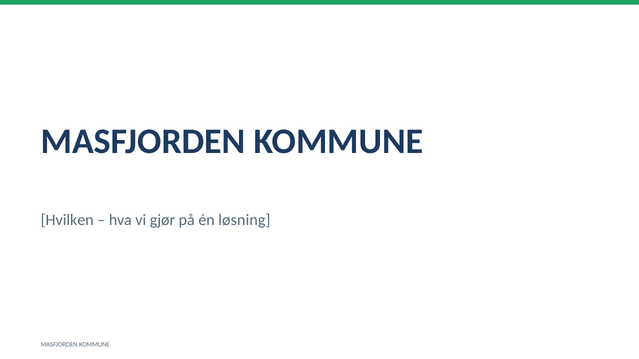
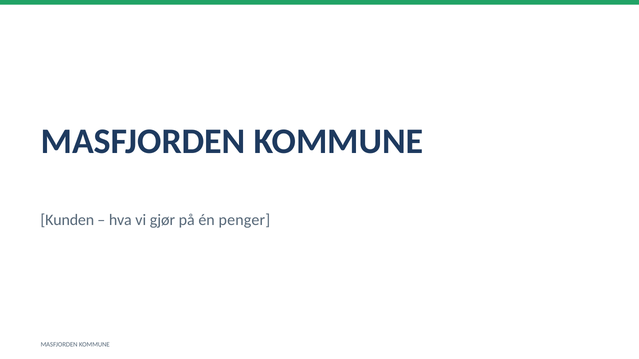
Hvilken: Hvilken -> Kunden
løsning: løsning -> penger
